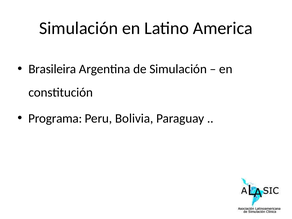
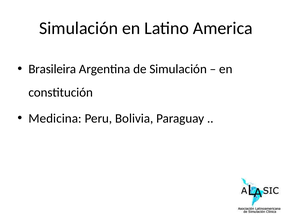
Programa: Programa -> Medicina
